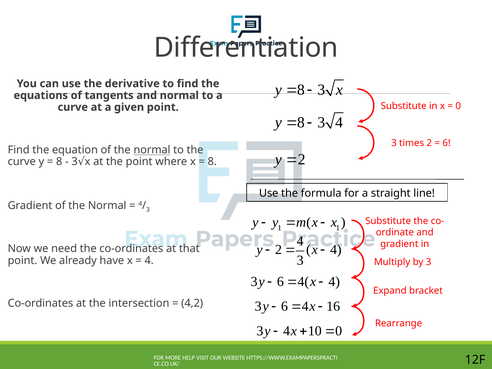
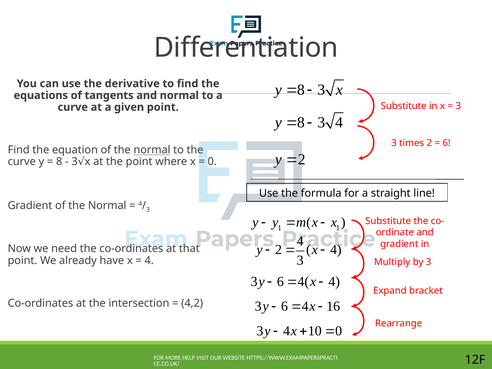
0 at (458, 106): 0 -> 3
8 at (212, 162): 8 -> 0
